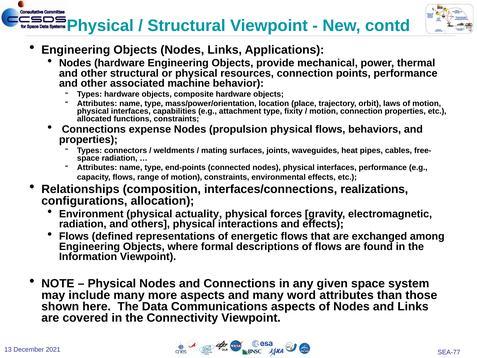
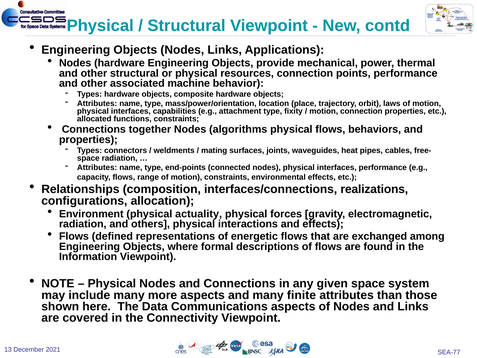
expense: expense -> together
propulsion: propulsion -> algorithms
word: word -> finite
